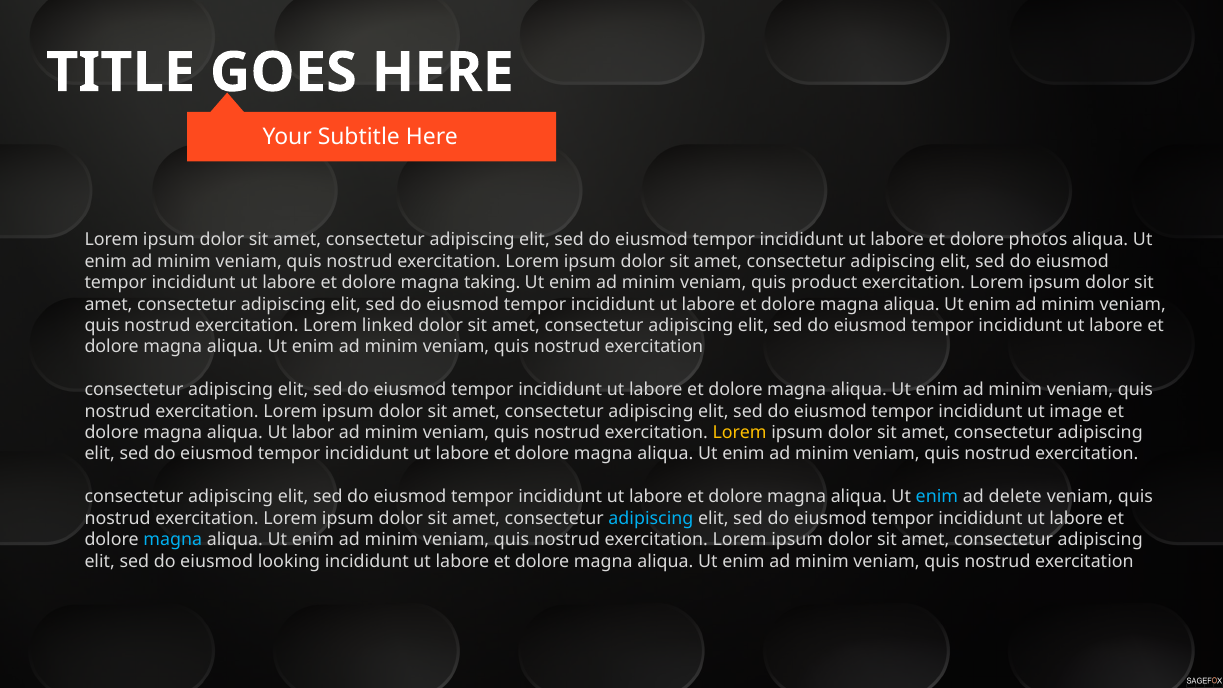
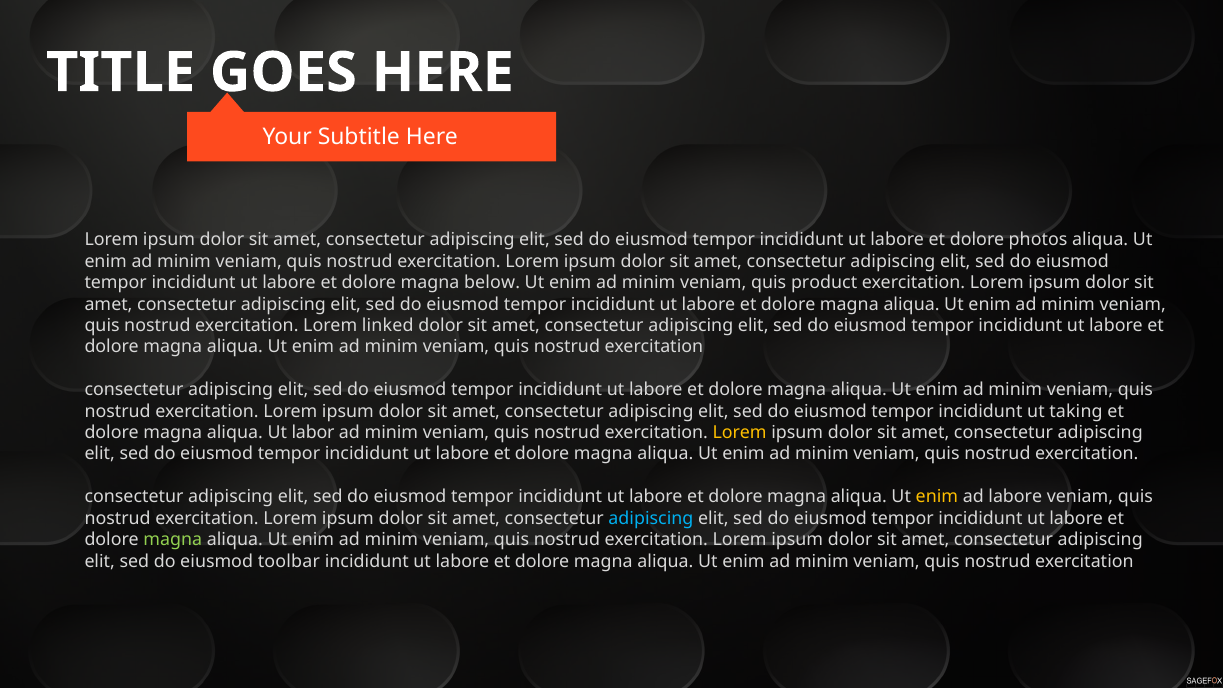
taking: taking -> below
image: image -> taking
enim at (937, 497) colour: light blue -> yellow
ad delete: delete -> labore
magna at (173, 540) colour: light blue -> light green
looking: looking -> toolbar
